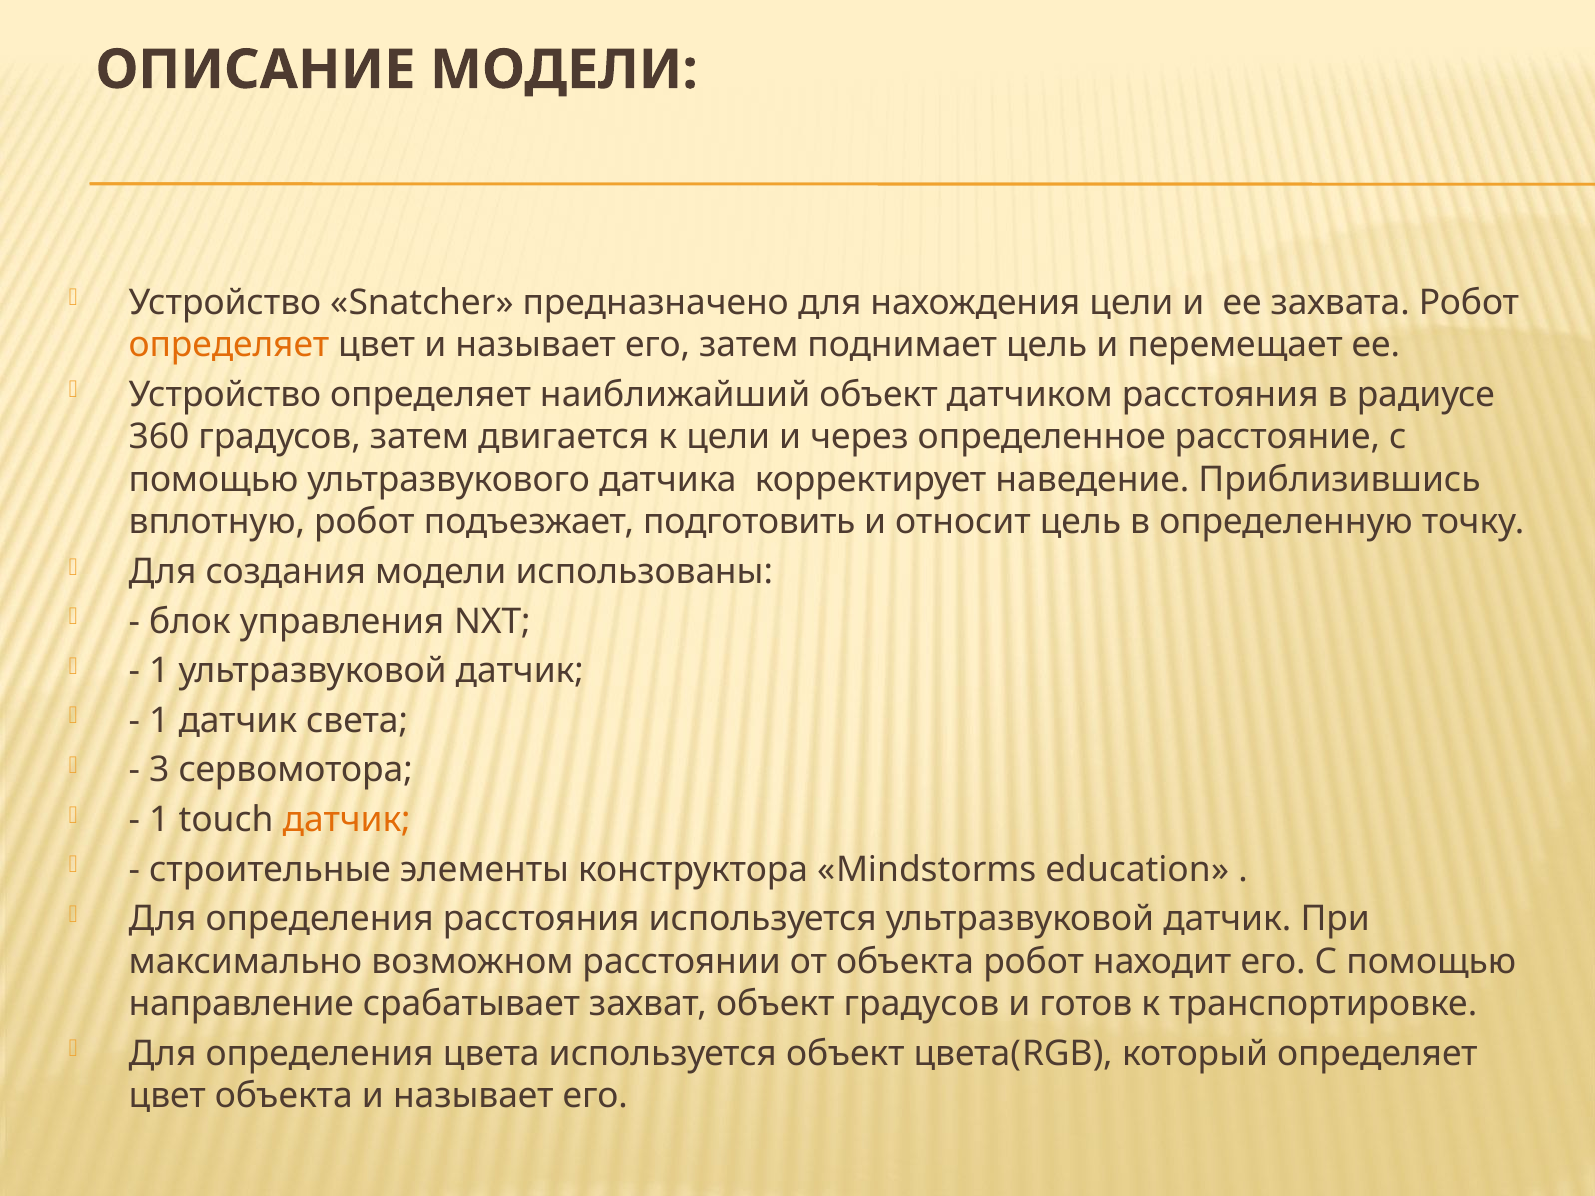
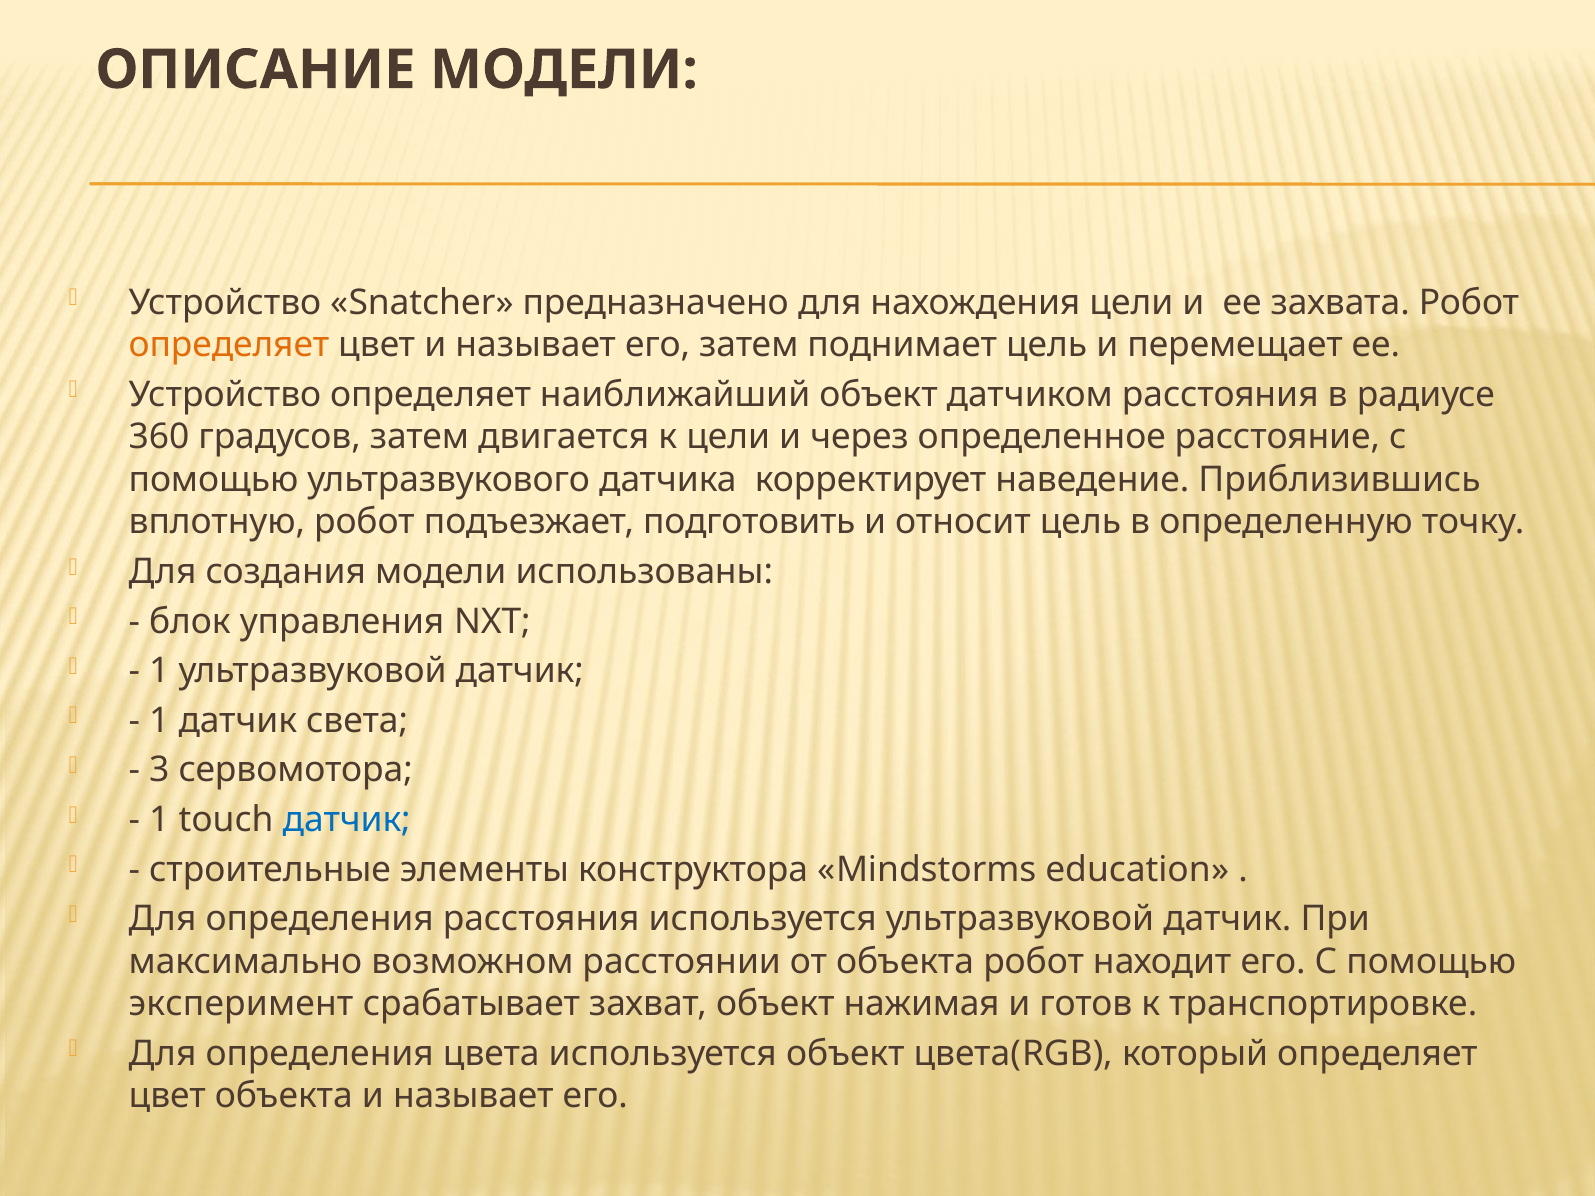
датчик at (347, 820) colour: orange -> blue
направление: направление -> эксперимент
объект градусов: градусов -> нажимая
